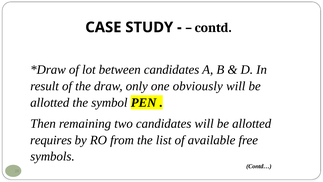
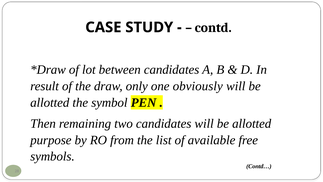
requires: requires -> purpose
